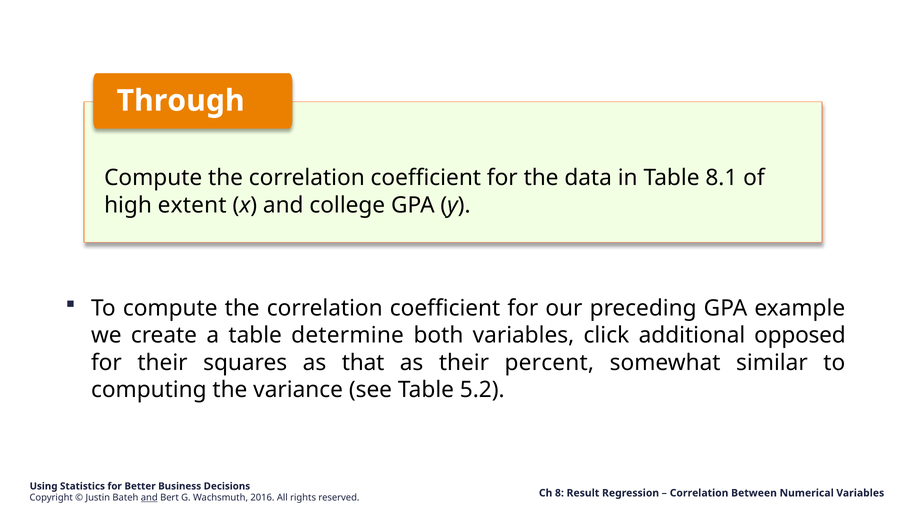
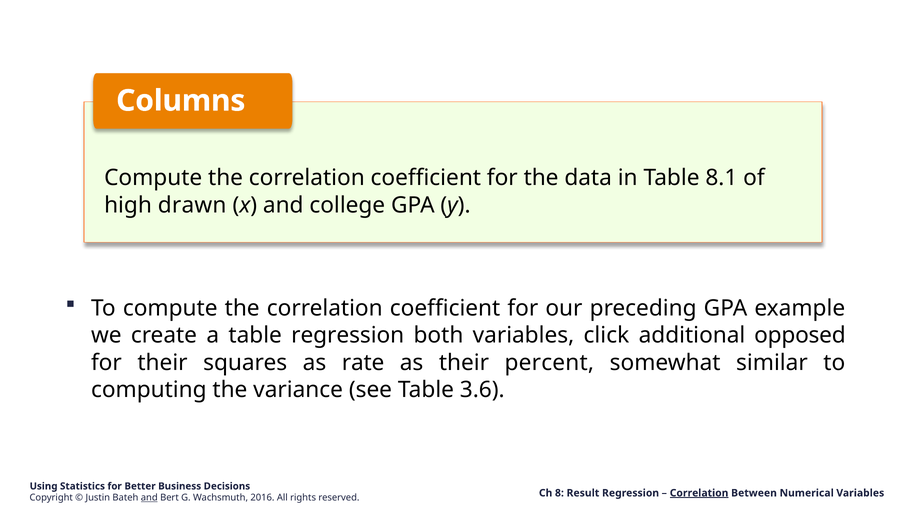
Through: Through -> Columns
extent: extent -> drawn
table determine: determine -> regression
that: that -> rate
5.2: 5.2 -> 3.6
Correlation at (699, 494) underline: none -> present
